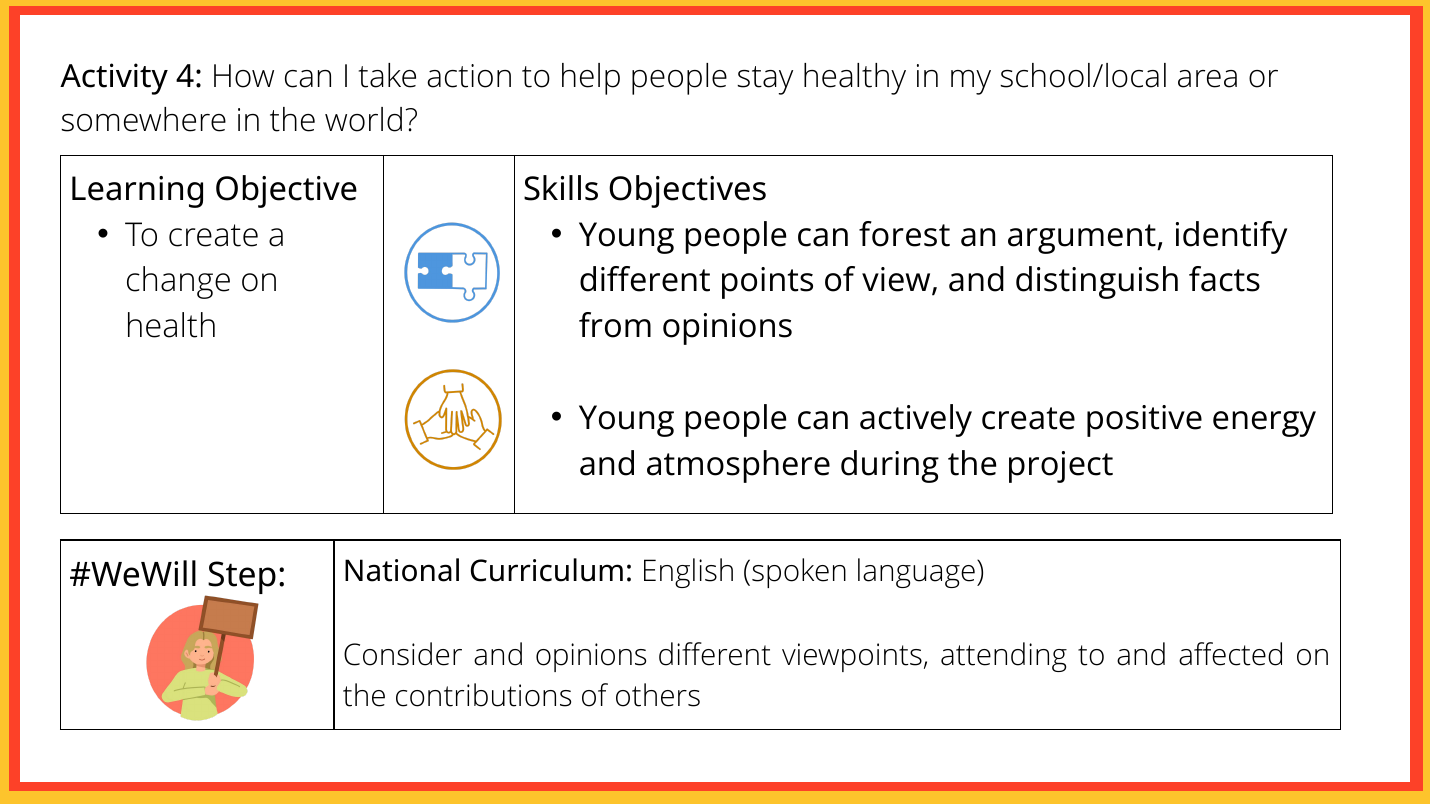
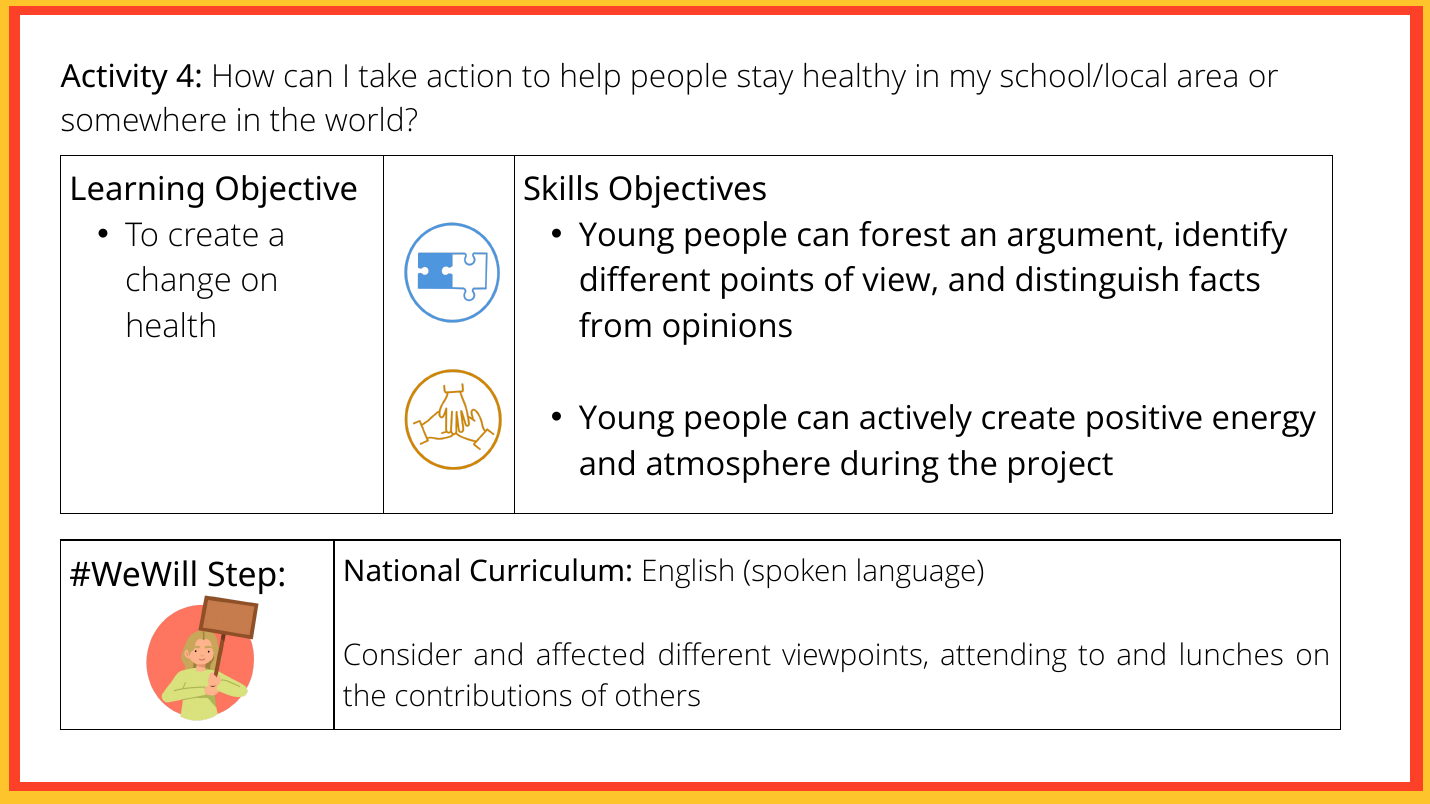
and opinions: opinions -> affected
affected: affected -> lunches
